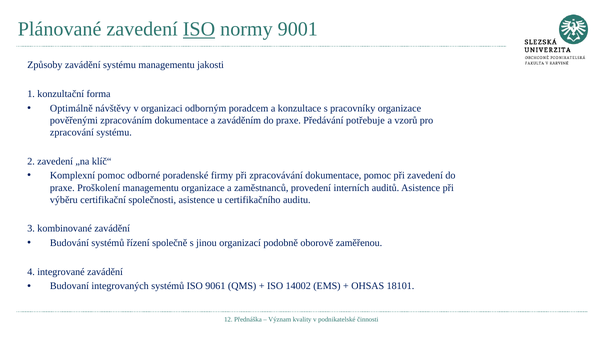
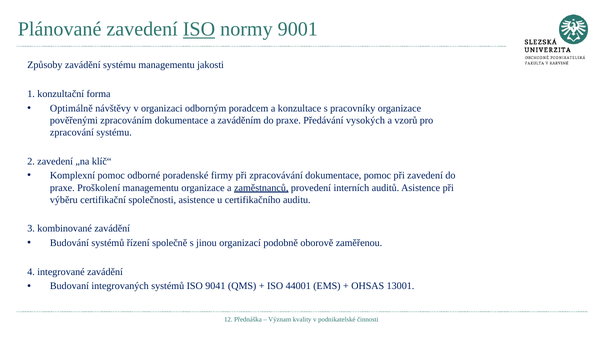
potřebuje: potřebuje -> vysokých
zaměstnanců underline: none -> present
9061: 9061 -> 9041
14002: 14002 -> 44001
18101: 18101 -> 13001
